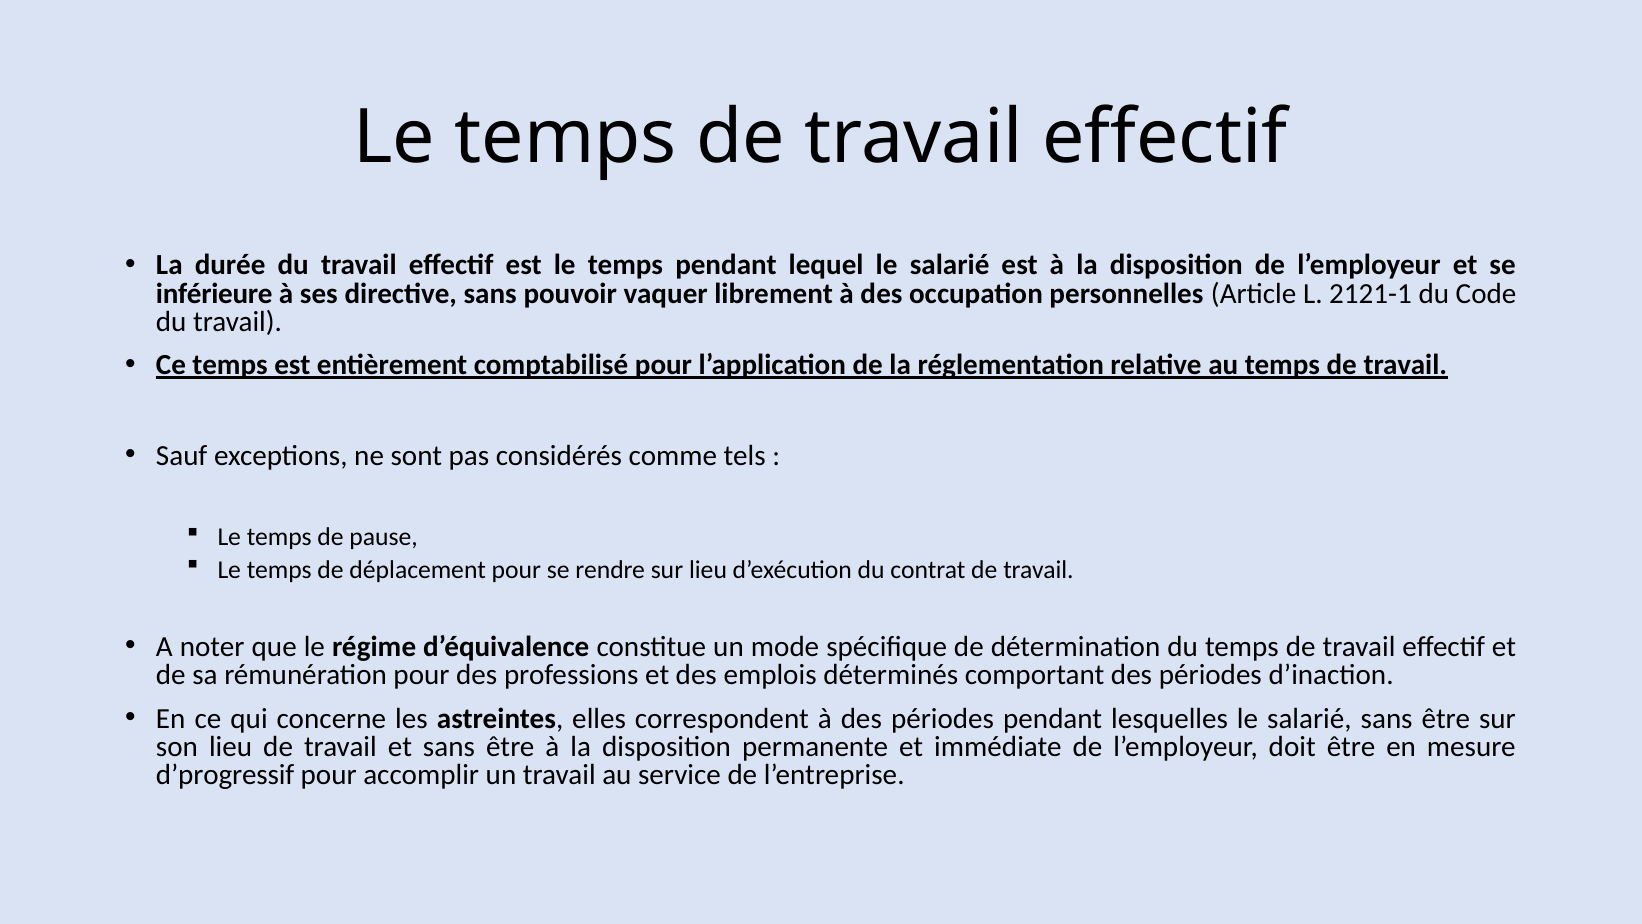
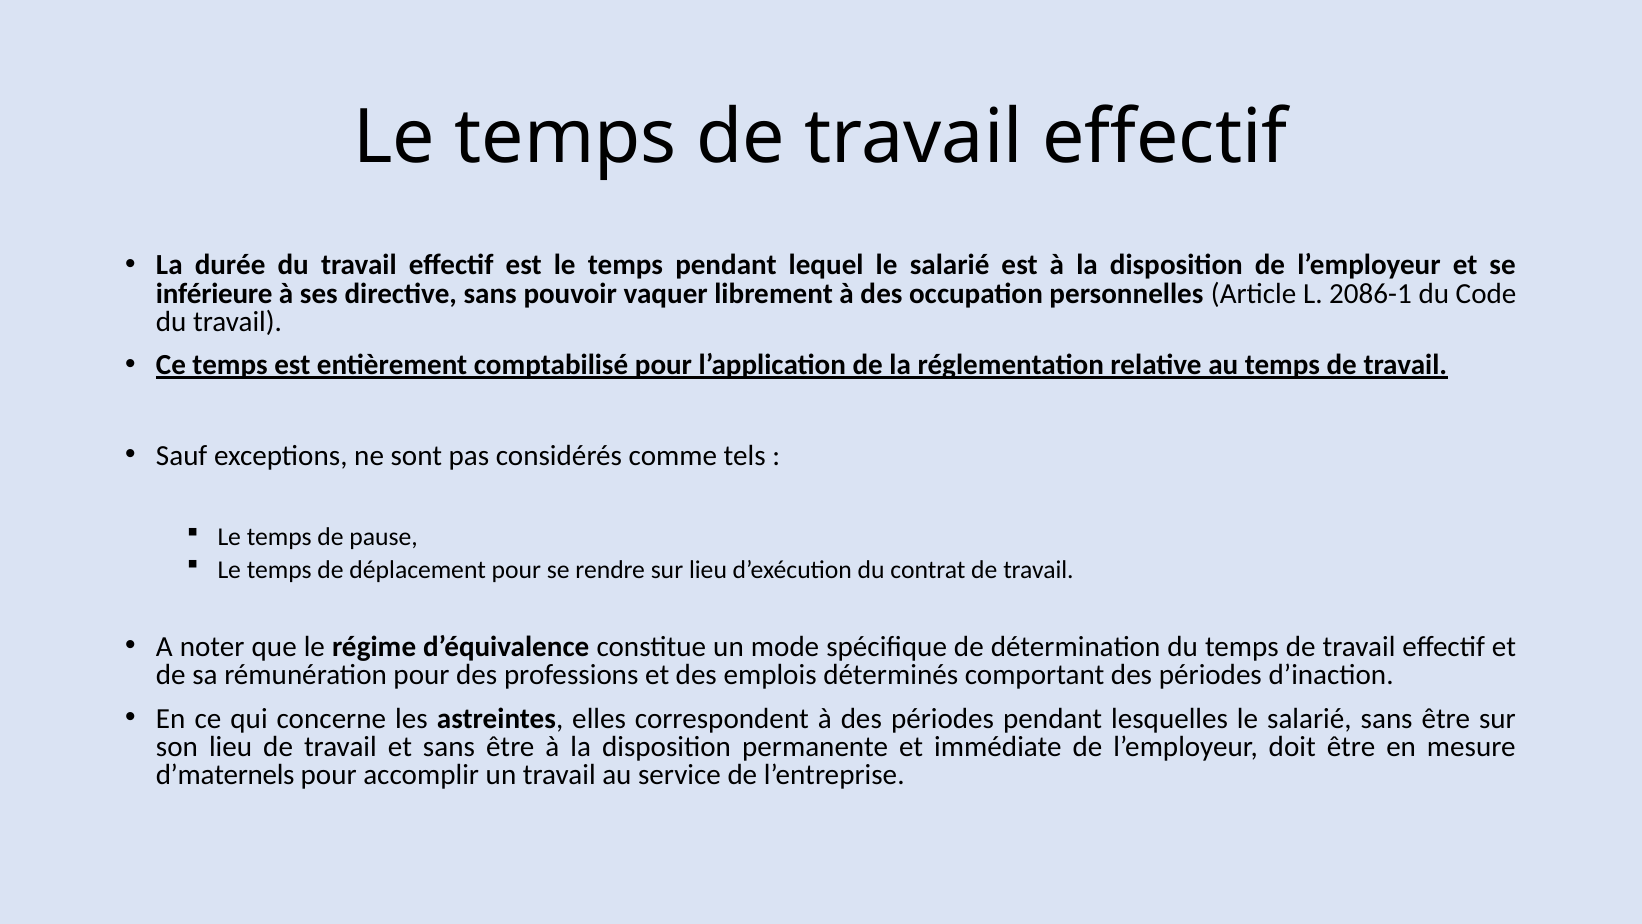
2121-1: 2121-1 -> 2086-1
d’progressif: d’progressif -> d’maternels
